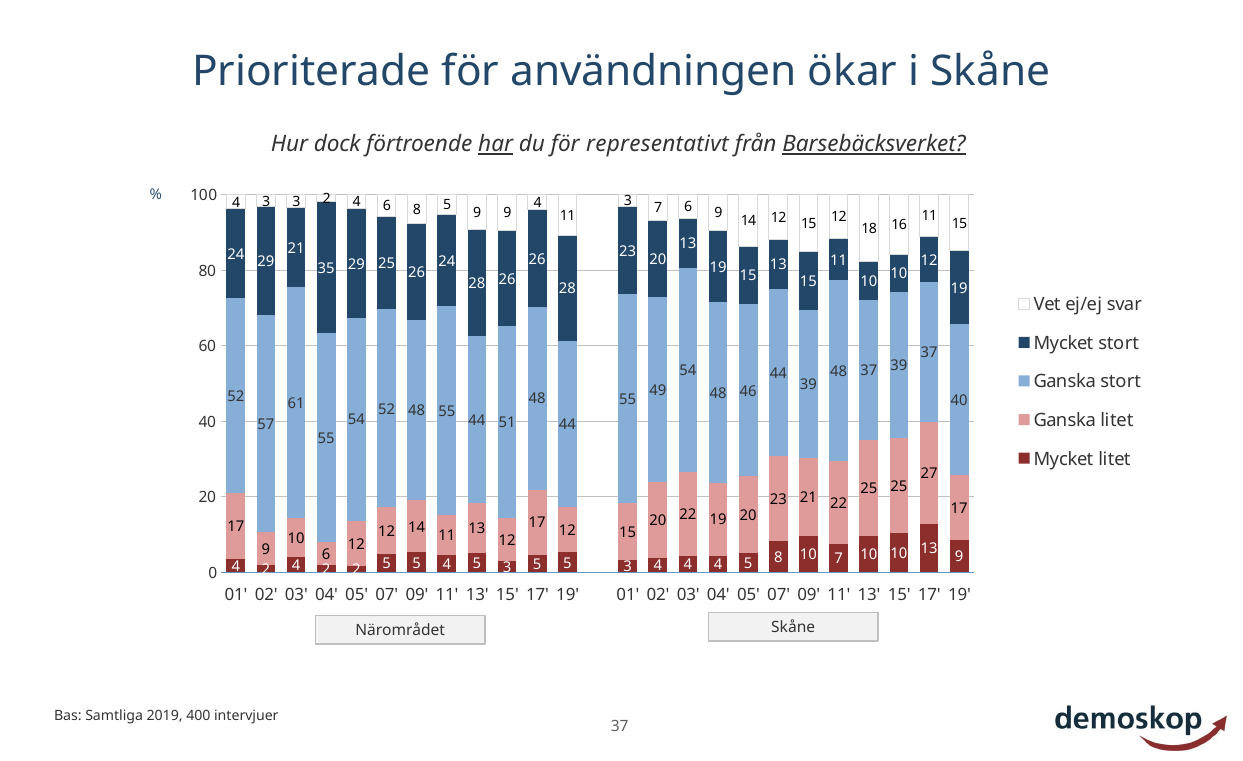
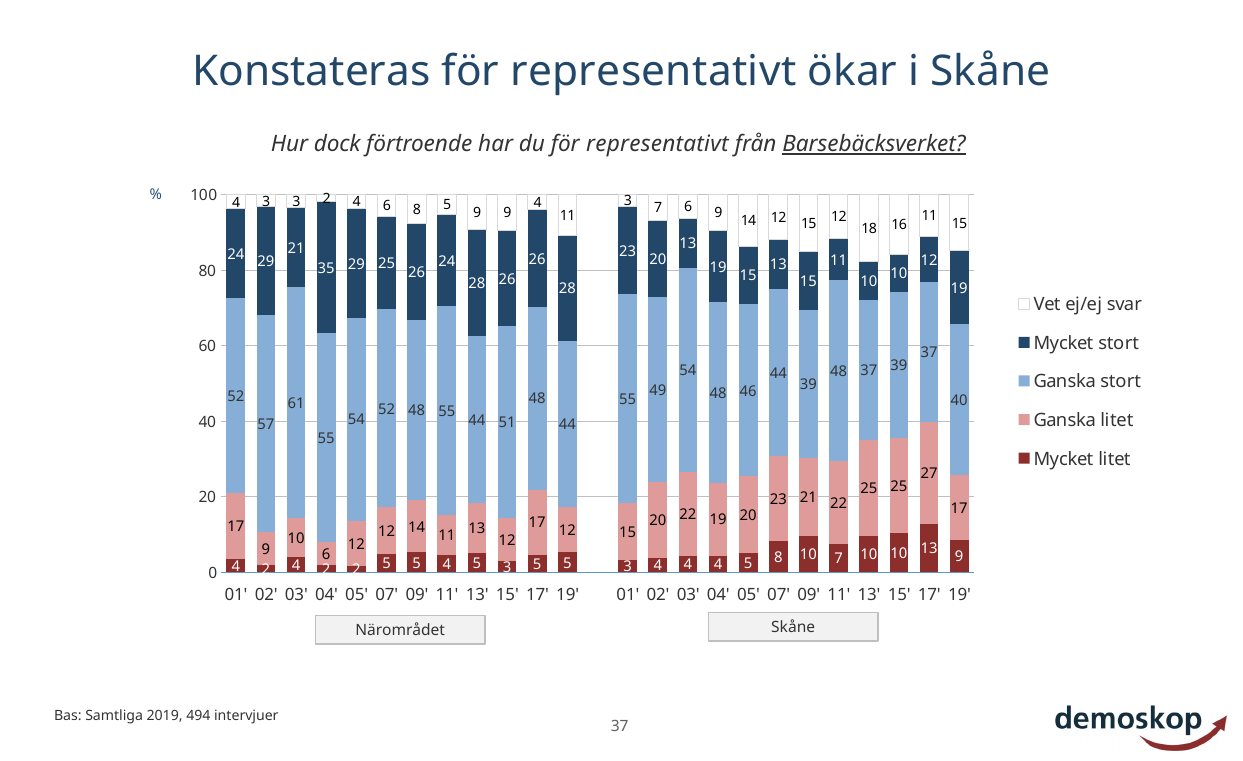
Prioriterade: Prioriterade -> Konstateras
användningen at (654, 71): användningen -> representativt
har underline: present -> none
400: 400 -> 494
